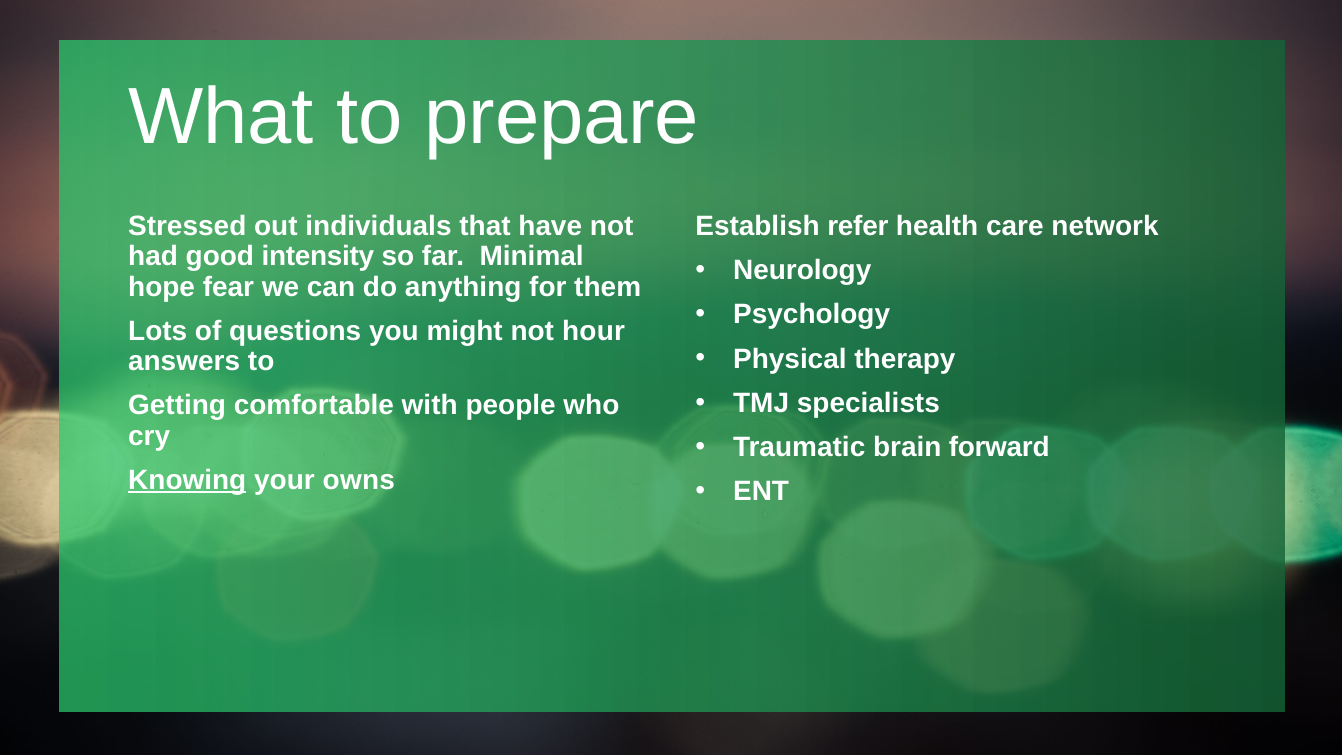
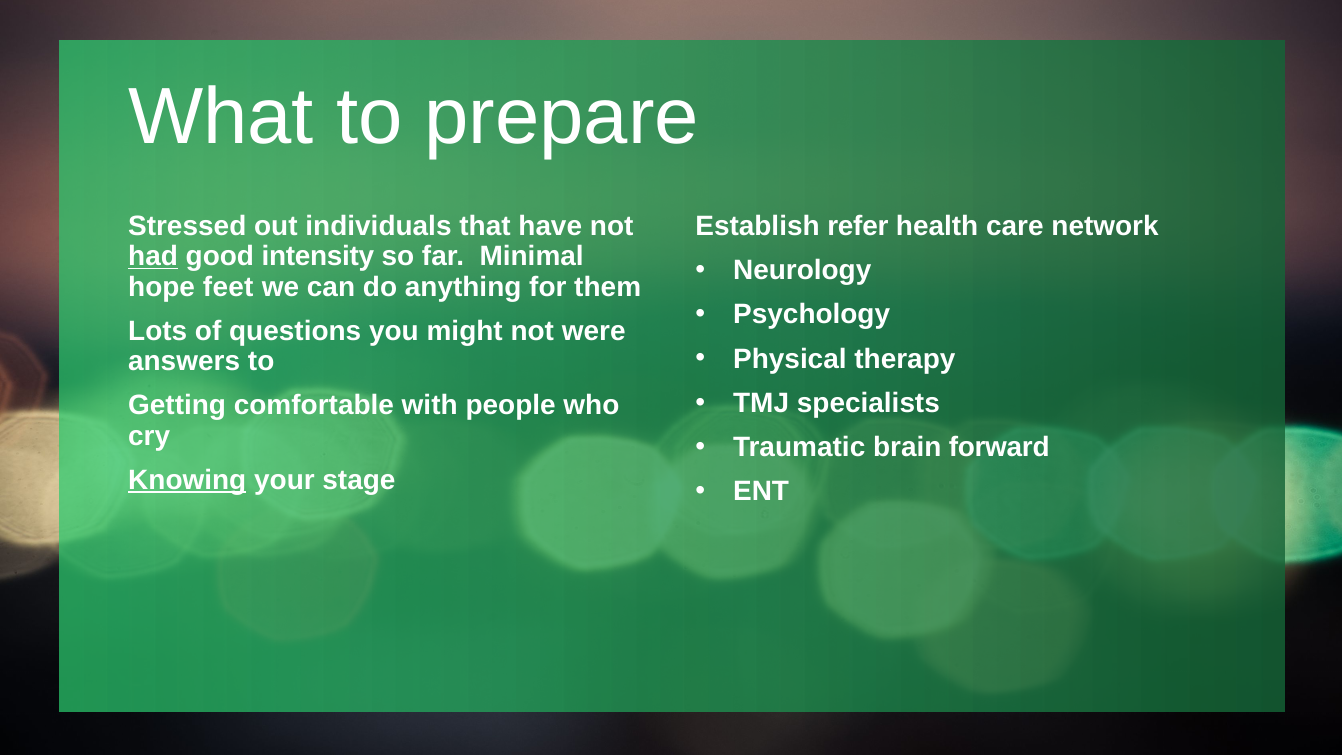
had underline: none -> present
fear: fear -> feet
hour: hour -> were
owns: owns -> stage
